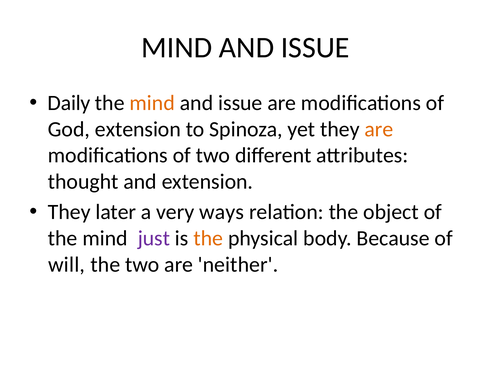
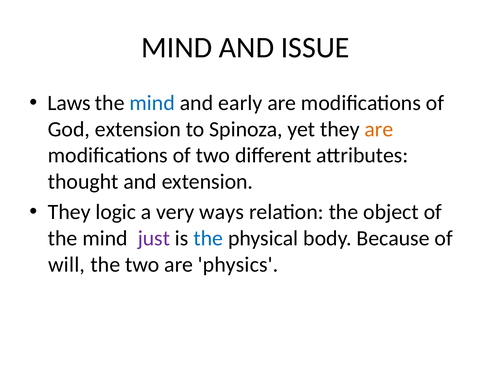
Daily: Daily -> Laws
mind at (152, 103) colour: orange -> blue
issue at (240, 103): issue -> early
later: later -> logic
the at (208, 238) colour: orange -> blue
neither: neither -> physics
